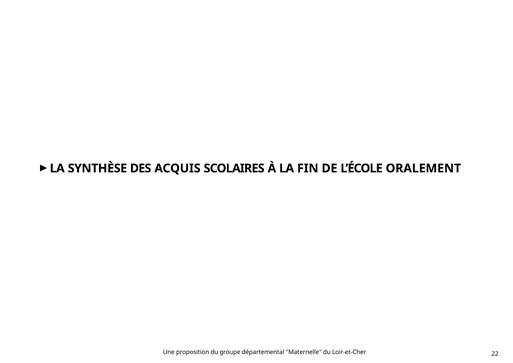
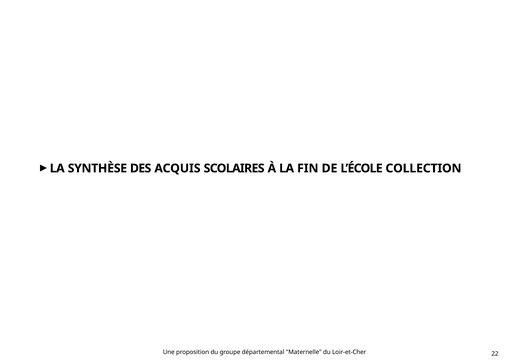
ORALEMENT: ORALEMENT -> COLLECTION
